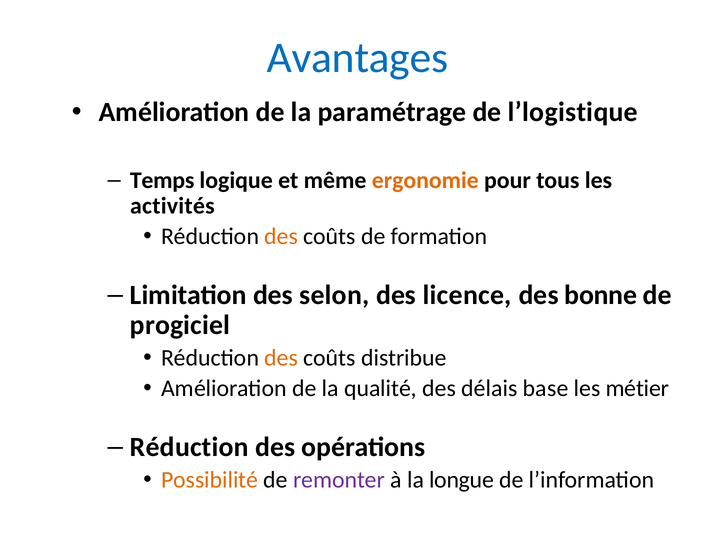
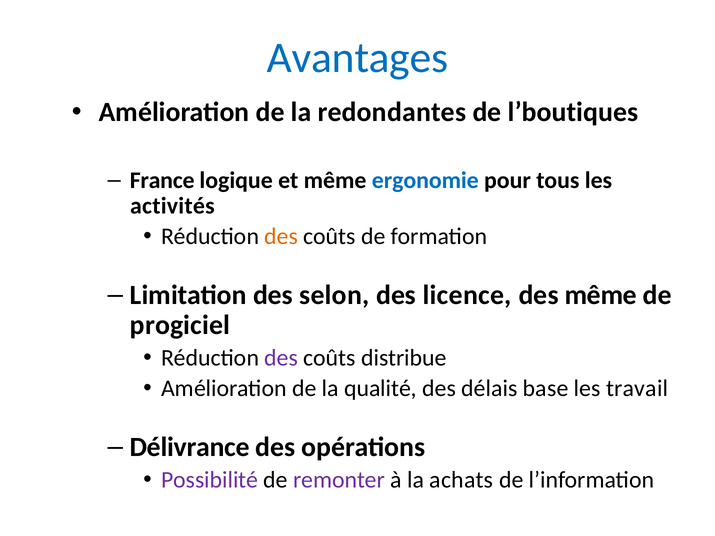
paramétrage: paramétrage -> redondantes
l’logistique: l’logistique -> l’boutiques
Temps: Temps -> France
ergonomie colour: orange -> blue
des bonne: bonne -> même
des at (281, 358) colour: orange -> purple
métier: métier -> travail
Réduction at (189, 447): Réduction -> Délivrance
Possibilité colour: orange -> purple
longue: longue -> achats
